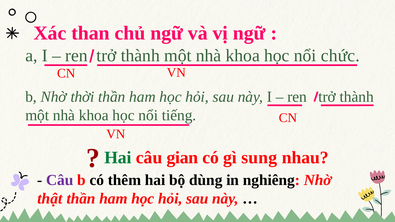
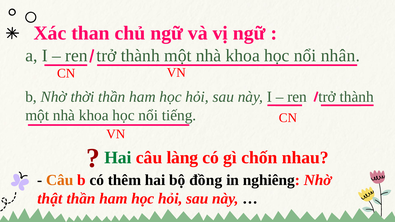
chức: chức -> nhân
gian: gian -> làng
sung: sung -> chốn
Câu at (60, 180) colour: purple -> orange
dùng: dùng -> đồng
